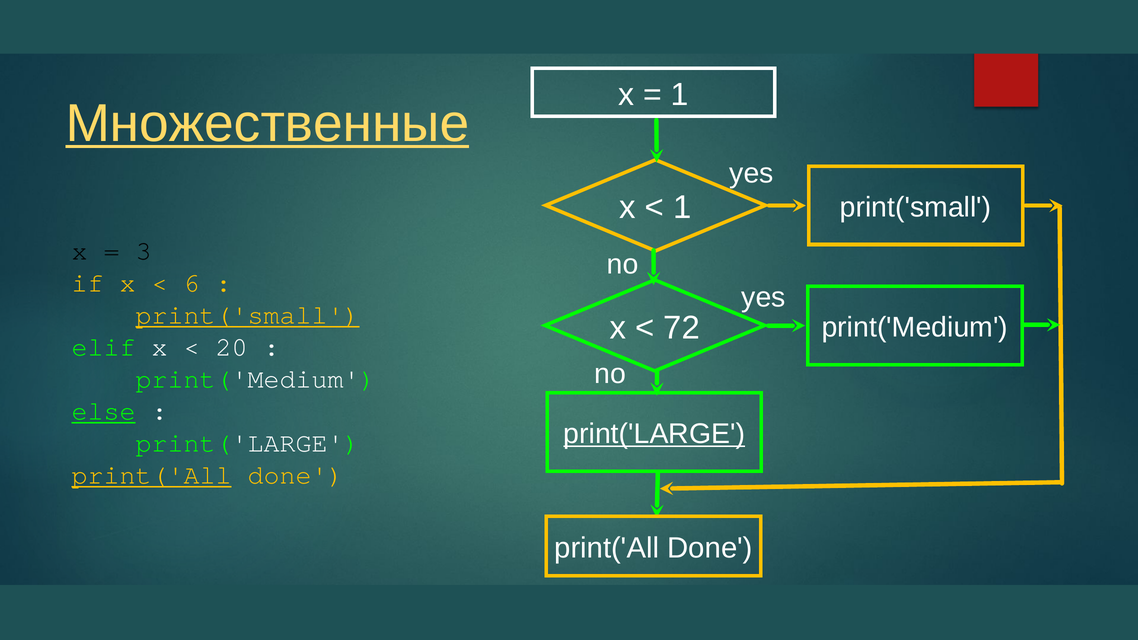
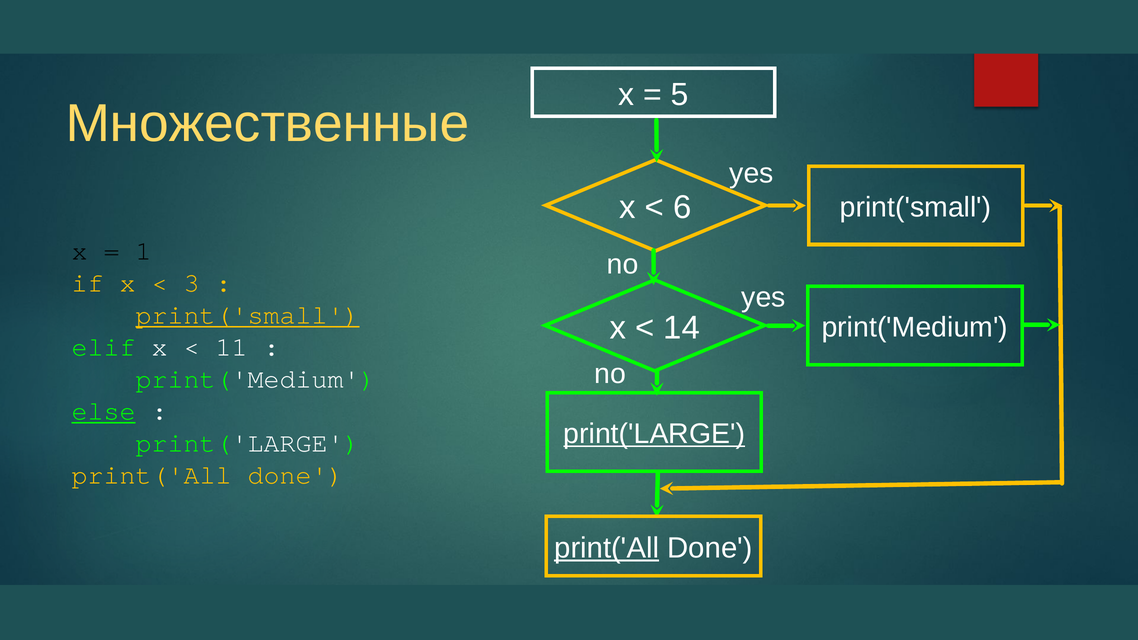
1 at (680, 95): 1 -> 5
Множественные underline: present -> none
1 at (682, 208): 1 -> 6
3: 3 -> 1
6: 6 -> 3
72: 72 -> 14
20: 20 -> 11
print('All at (152, 475) underline: present -> none
print('All at (607, 548) underline: none -> present
